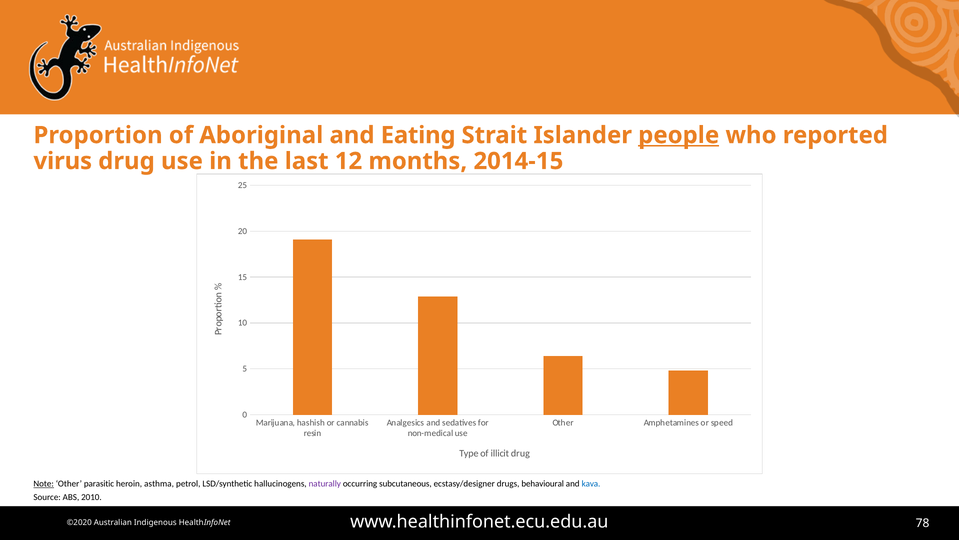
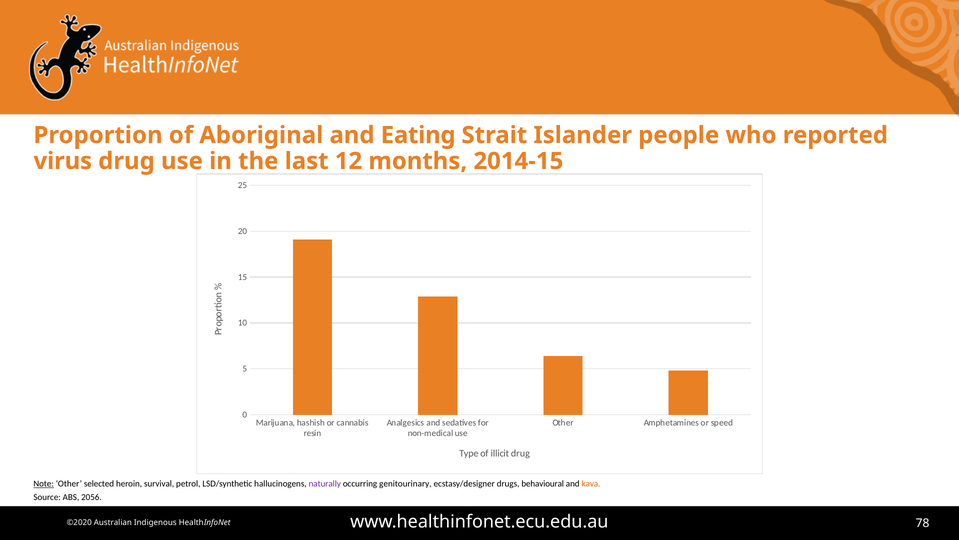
people underline: present -> none
parasitic: parasitic -> selected
asthma: asthma -> survival
subcutaneous: subcutaneous -> genitourinary
kava colour: blue -> orange
2010: 2010 -> 2056
